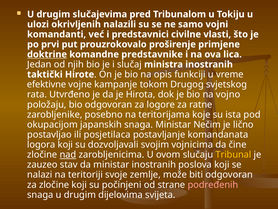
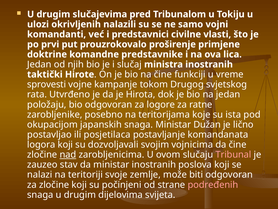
doktrine underline: present -> none
na opis: opis -> čine
efektivne: efektivne -> sprovesti
na vojno: vojno -> jedan
Nečim: Nečim -> Dužan
Tribunal colour: yellow -> pink
